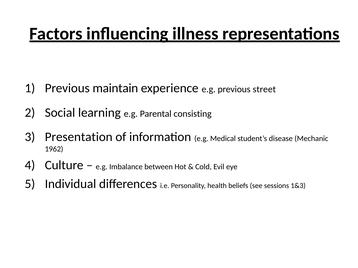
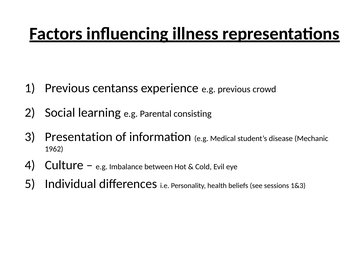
maintain: maintain -> centanss
street: street -> crowd
